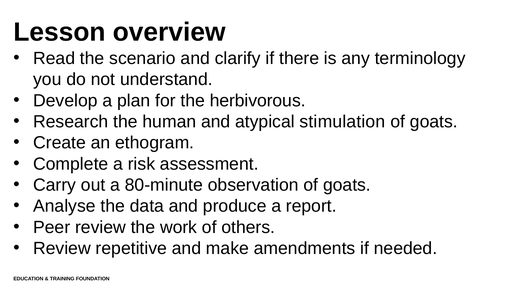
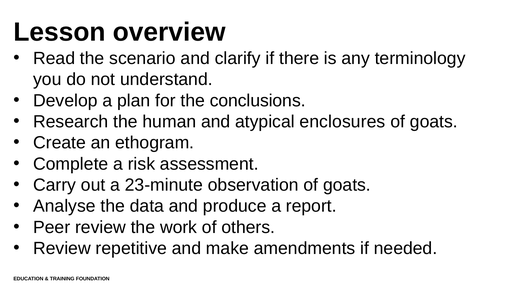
herbivorous: herbivorous -> conclusions
stimulation: stimulation -> enclosures
80-minute: 80-minute -> 23-minute
